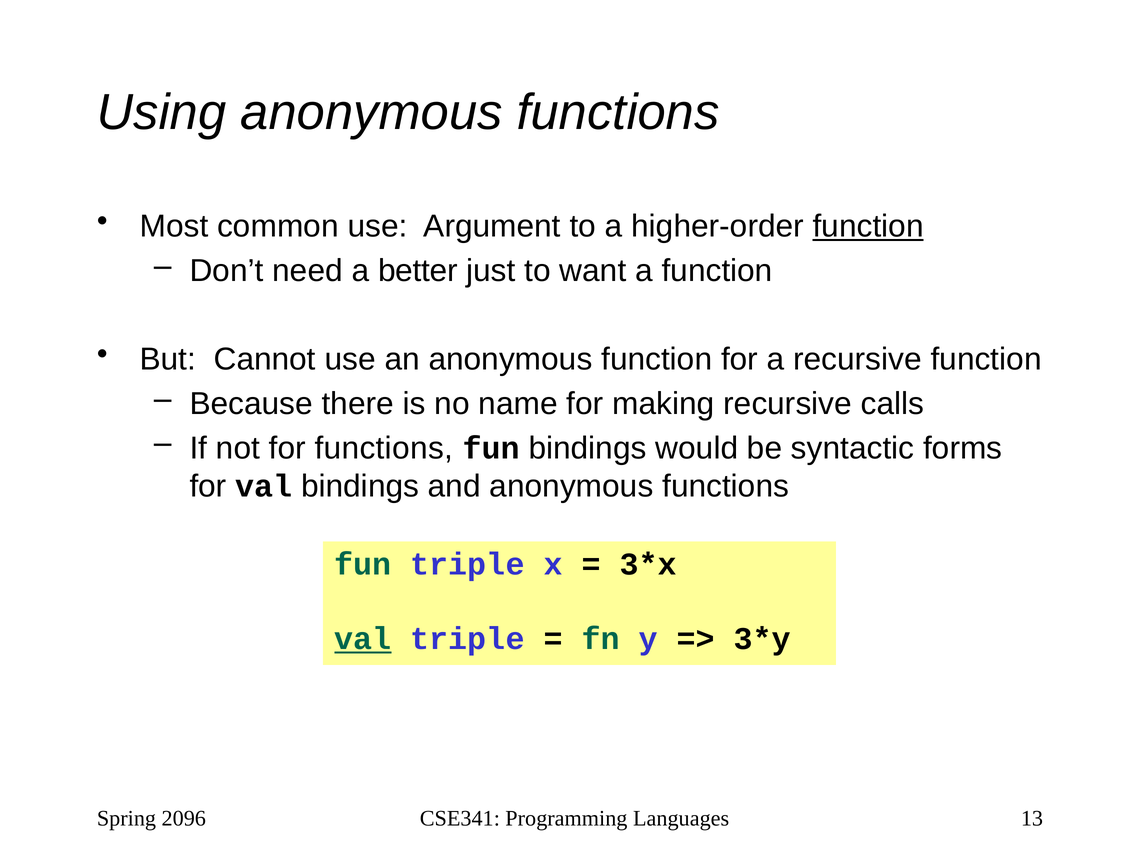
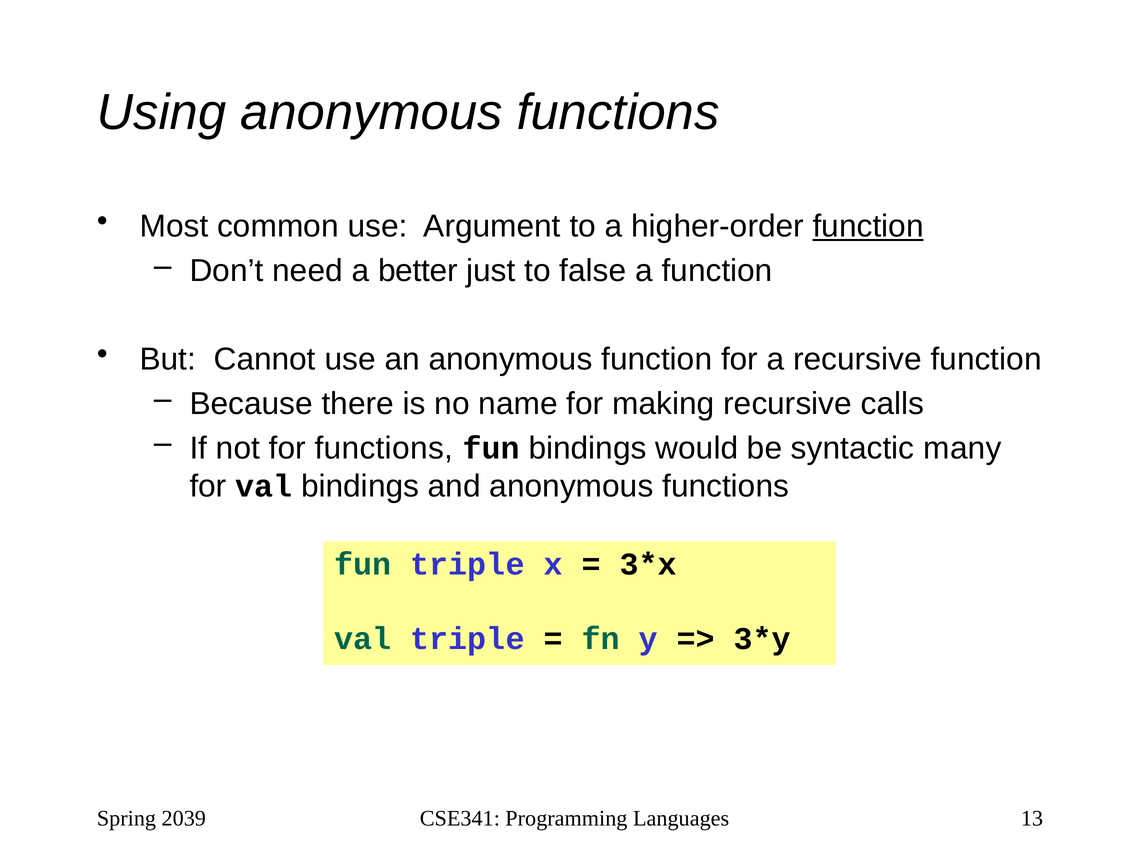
want: want -> false
forms: forms -> many
val at (363, 639) underline: present -> none
2096: 2096 -> 2039
